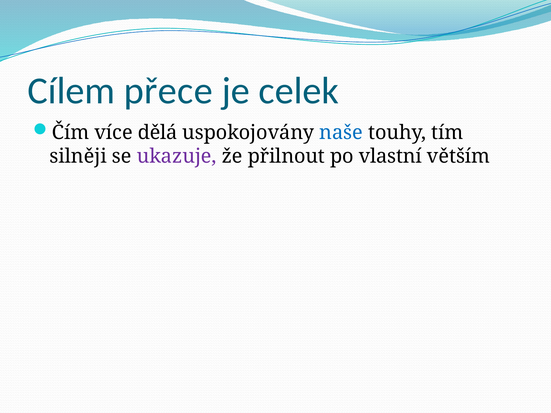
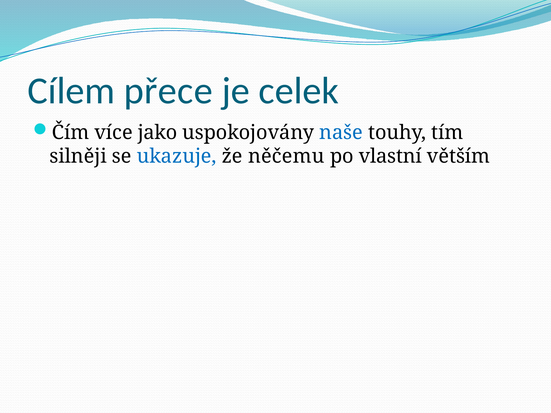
dělá: dělá -> jako
ukazuje colour: purple -> blue
přilnout: přilnout -> něčemu
